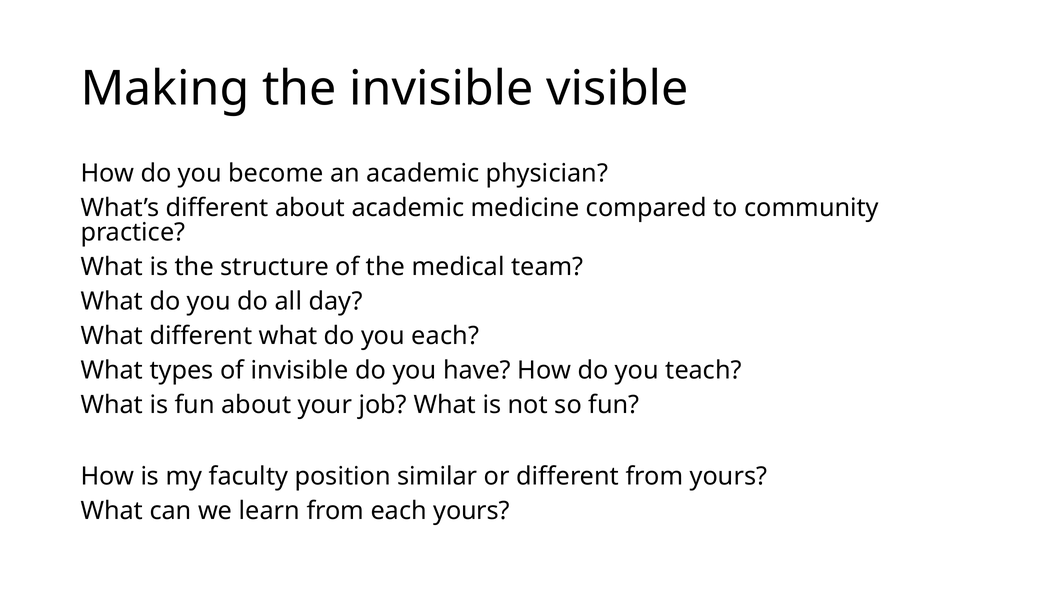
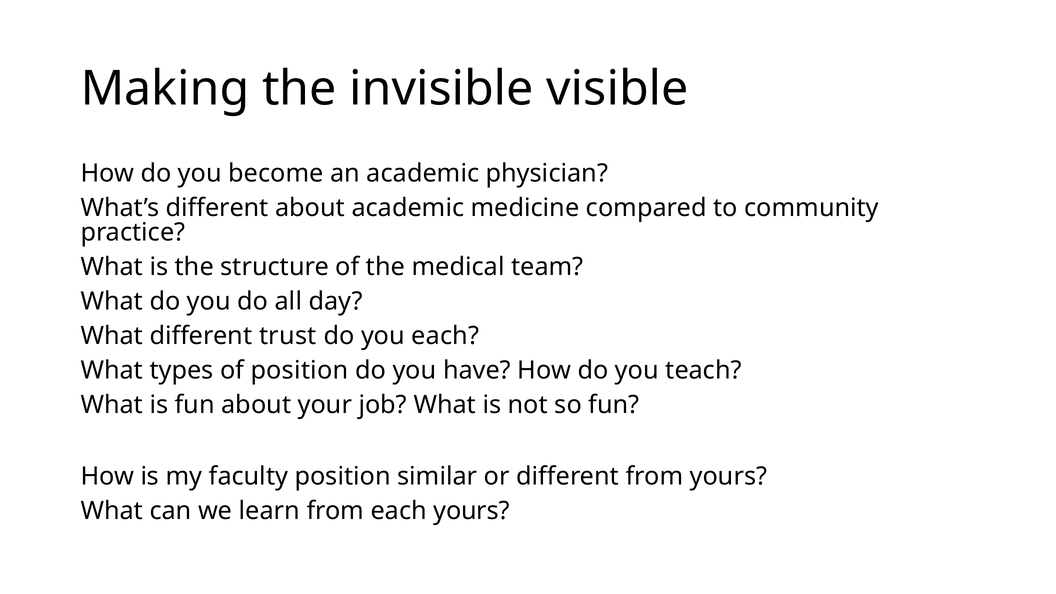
different what: what -> trust
of invisible: invisible -> position
